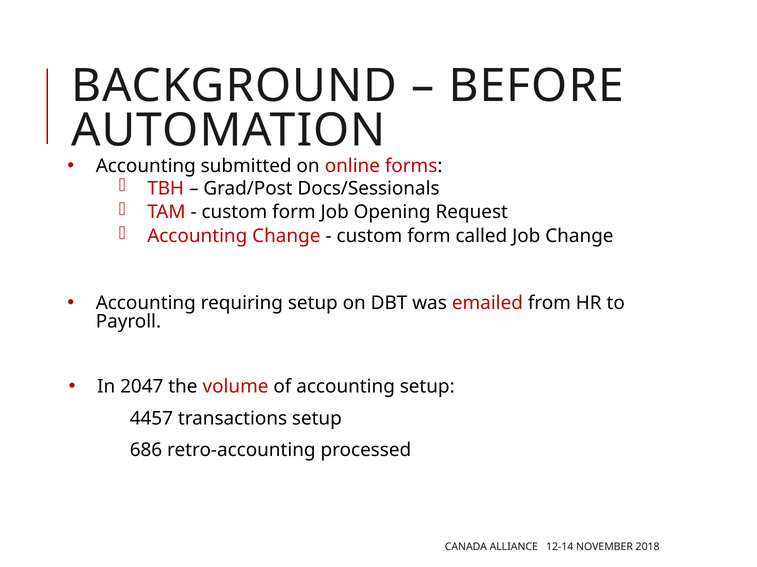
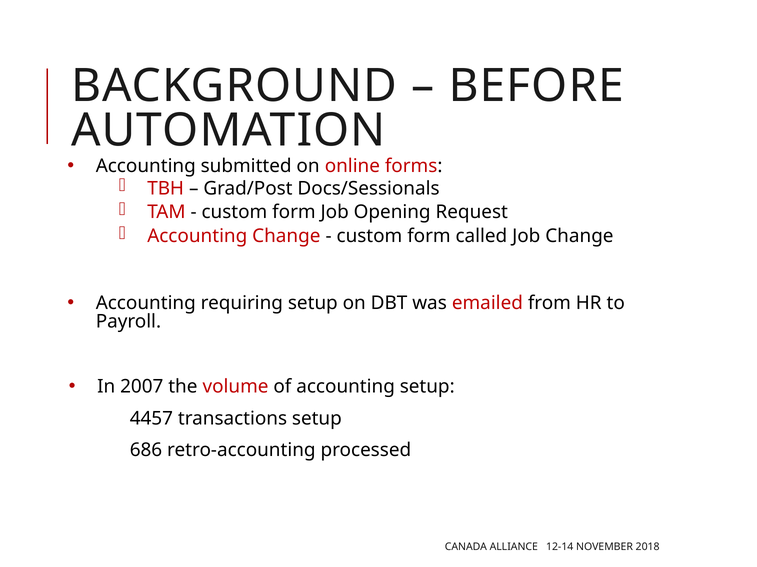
2047: 2047 -> 2007
